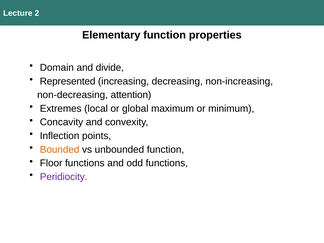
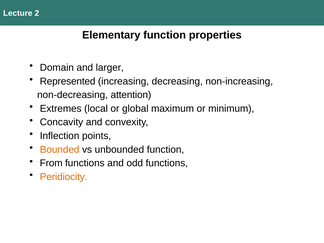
divide: divide -> larger
Floor: Floor -> From
Peridiocity colour: purple -> orange
